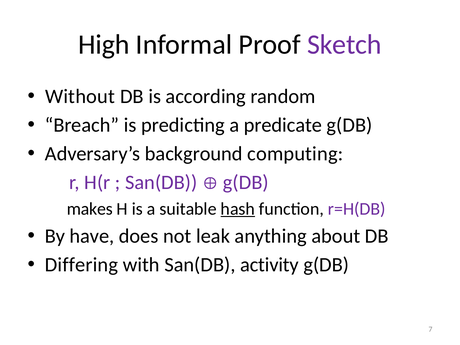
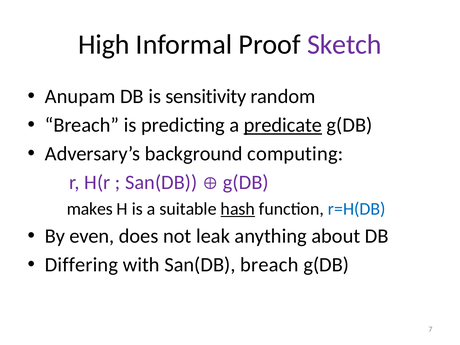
Without: Without -> Anupam
according: according -> sensitivity
predicate underline: none -> present
r=H(DB colour: purple -> blue
have: have -> even
San(DB activity: activity -> breach
